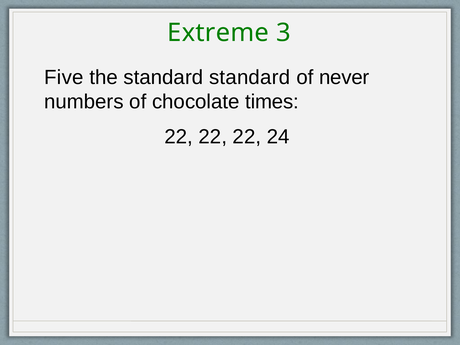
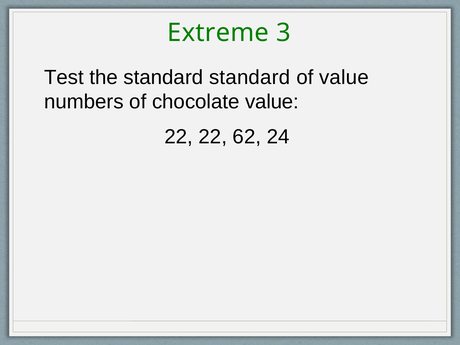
Five: Five -> Test
of never: never -> value
chocolate times: times -> value
22 22 22: 22 -> 62
